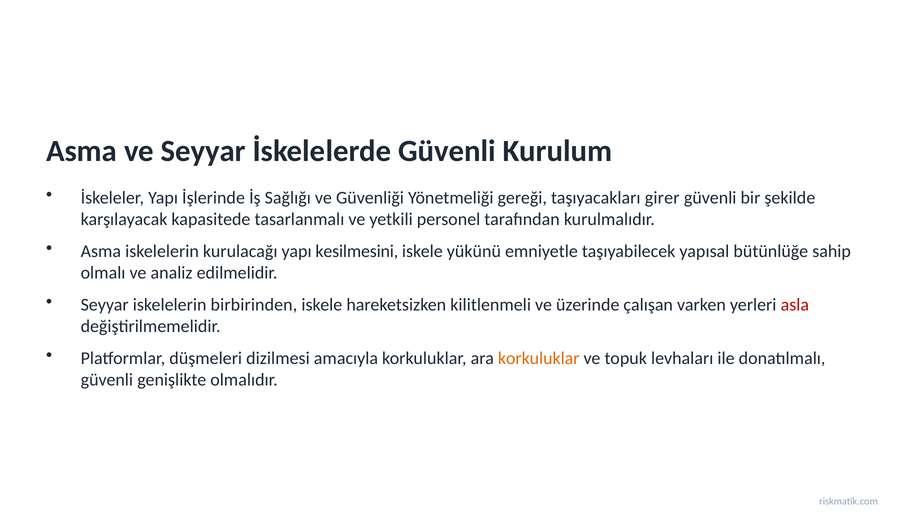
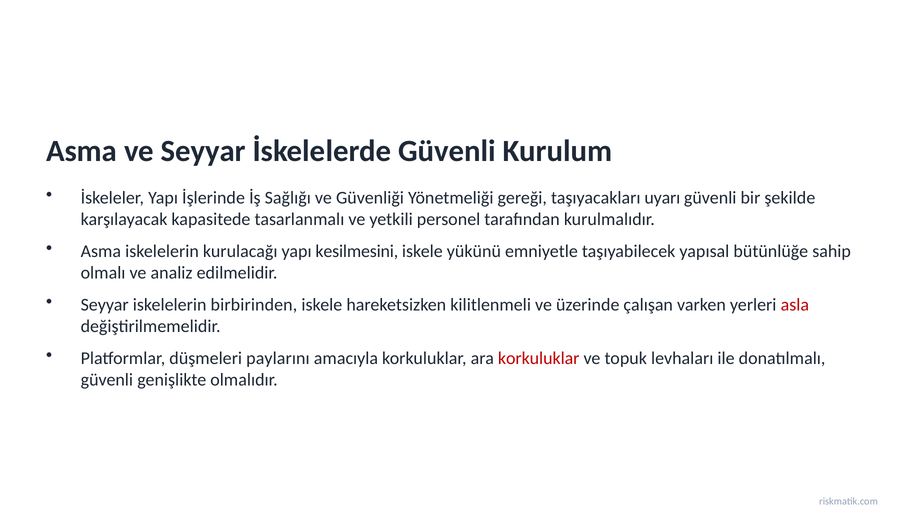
girer: girer -> uyarı
dizilmesi: dizilmesi -> paylarını
korkuluklar at (539, 358) colour: orange -> red
